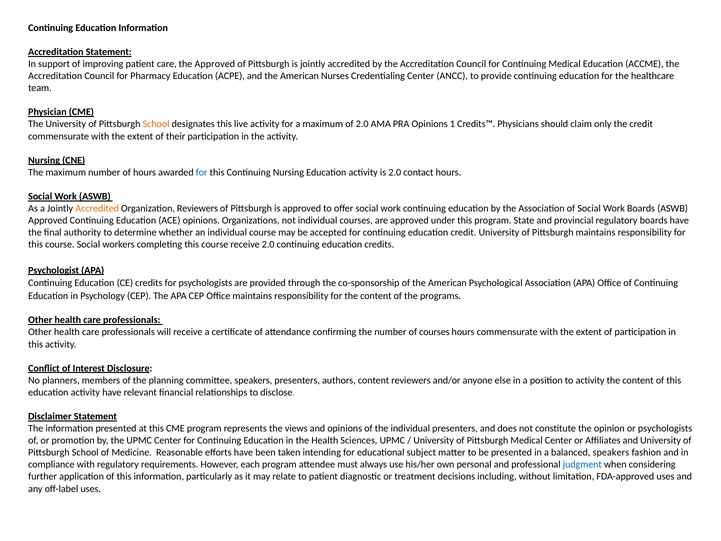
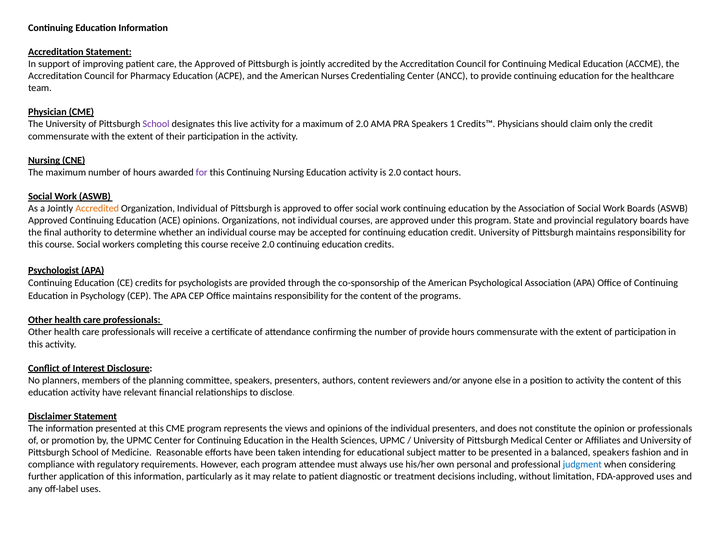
School at (156, 124) colour: orange -> purple
PRA Opinions: Opinions -> Speakers
for at (202, 172) colour: blue -> purple
Organization Reviewers: Reviewers -> Individual
of courses: courses -> provide
or psychologists: psychologists -> professionals
